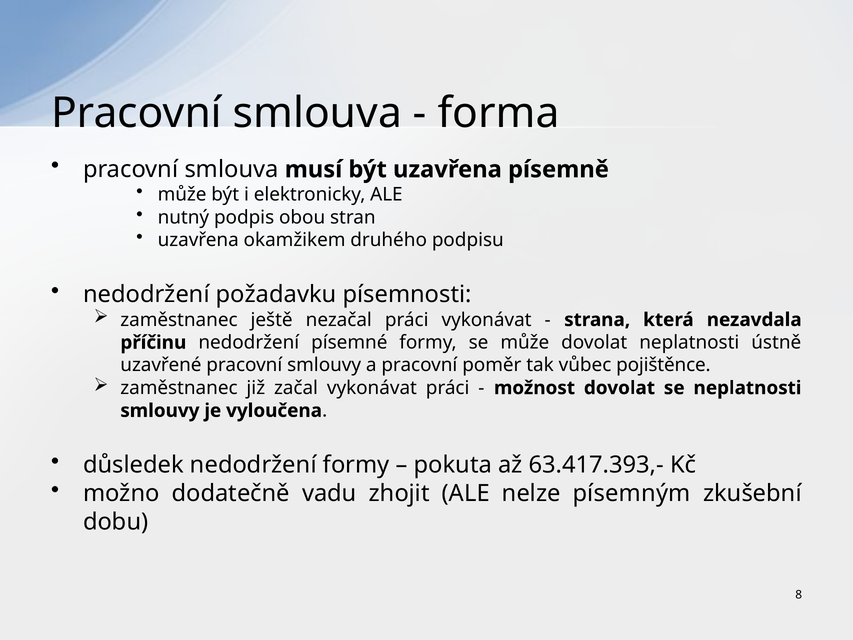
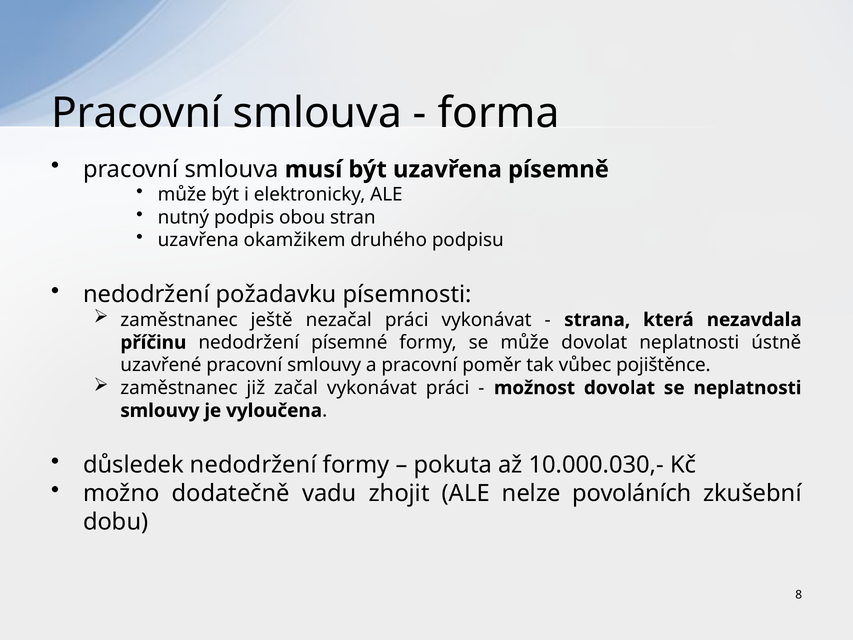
63.417.393,-: 63.417.393,- -> 10.000.030,-
písemným: písemným -> povoláních
